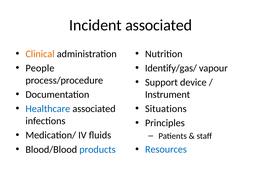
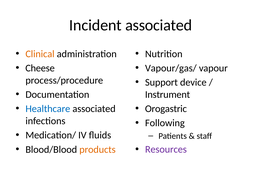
People: People -> Cheese
Identify/gas/: Identify/gas/ -> Vapour/gas/
Situations: Situations -> Orogastric
Principles: Principles -> Following
Resources colour: blue -> purple
products colour: blue -> orange
